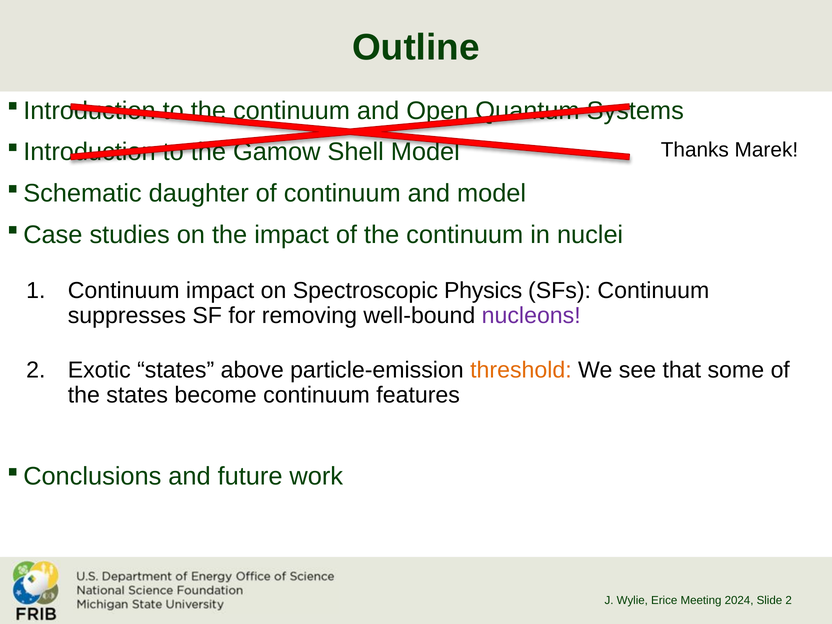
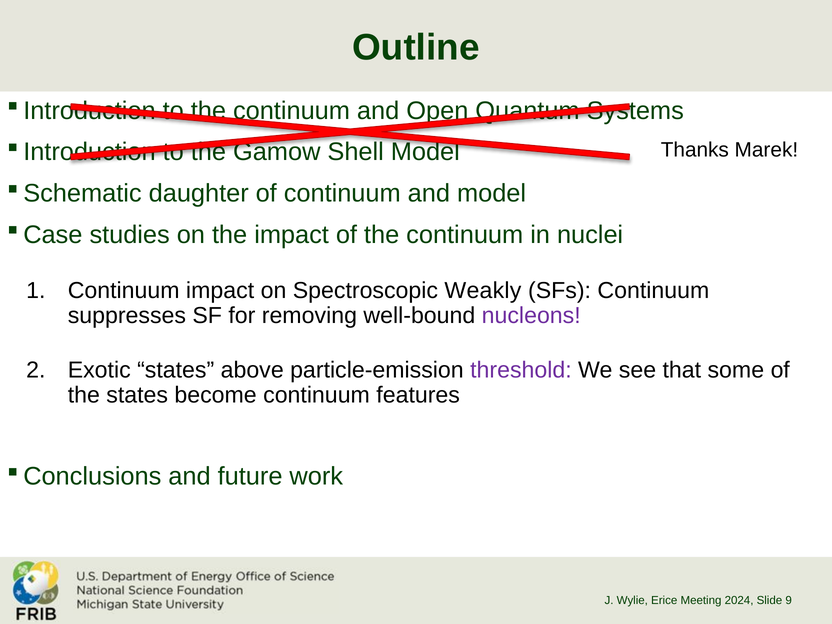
Physics: Physics -> Weakly
threshold colour: orange -> purple
Slide 2: 2 -> 9
